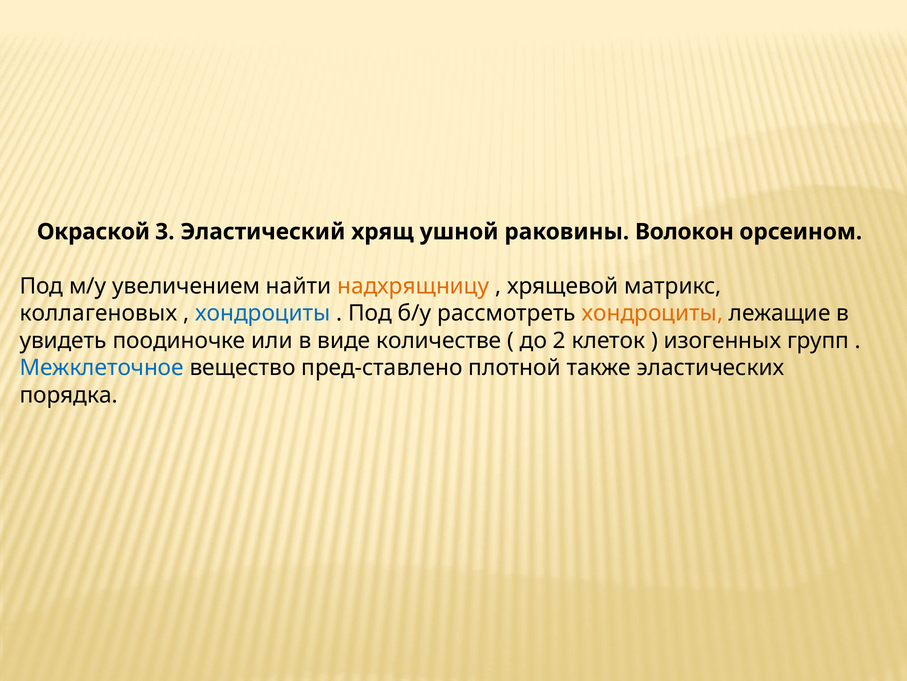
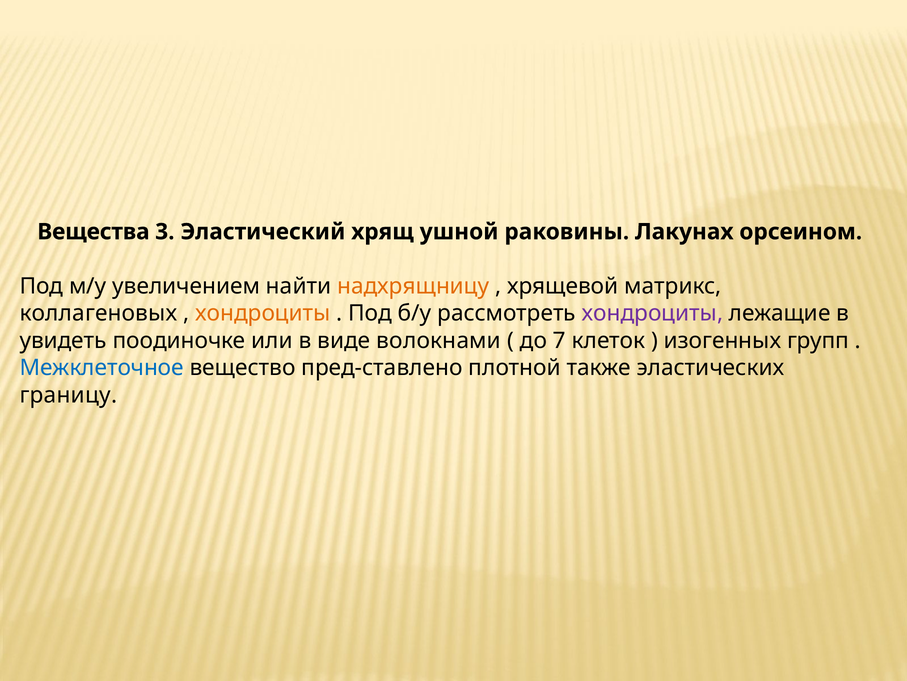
Окраской: Окраской -> Вещества
Волокон: Волокон -> Лакунах
хондроциты at (263, 313) colour: blue -> orange
хондроциты at (652, 313) colour: orange -> purple
количестве: количестве -> волокнами
2: 2 -> 7
порядка: порядка -> границу
